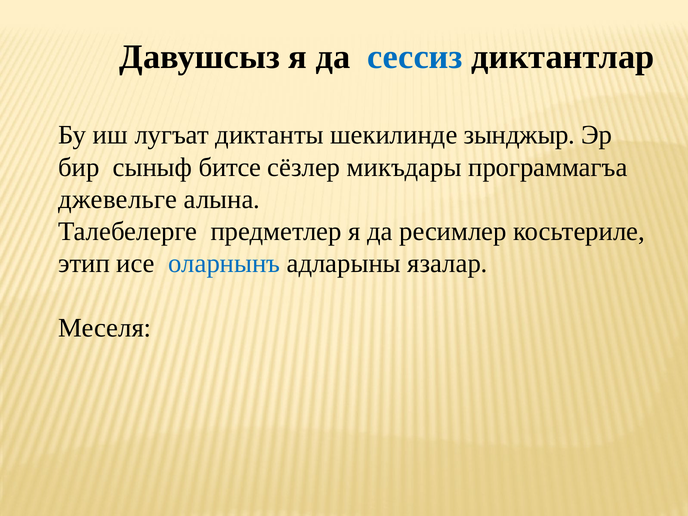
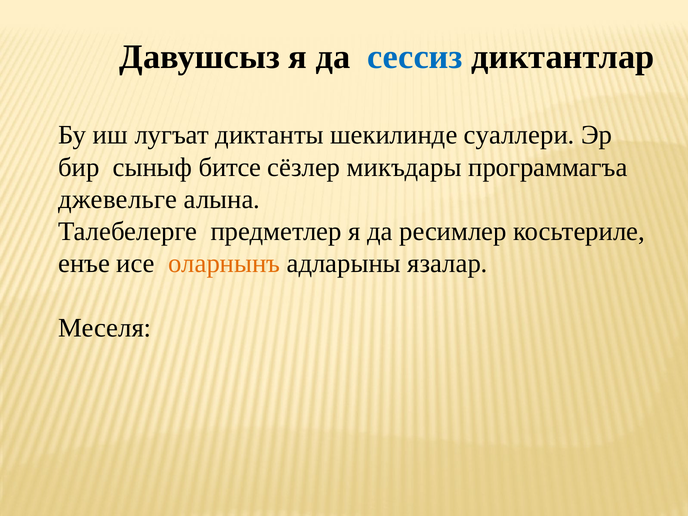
зынджыр: зынджыр -> суаллери
этип: этип -> енъе
оларнынъ colour: blue -> orange
